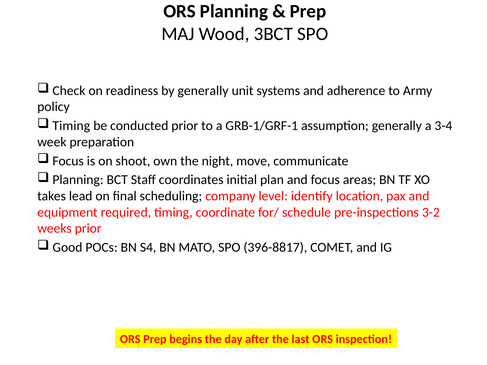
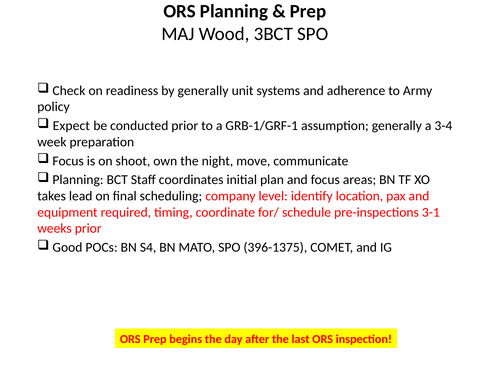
Timing at (71, 126): Timing -> Expect
3-2: 3-2 -> 3-1
396-8817: 396-8817 -> 396-1375
